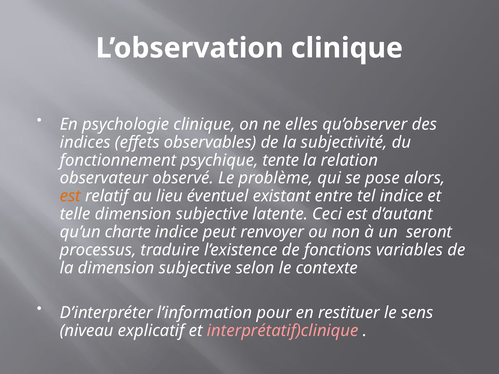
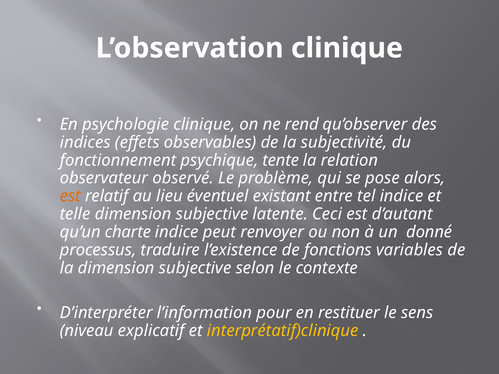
elles: elles -> rend
seront: seront -> donné
interprétatif)clinique colour: pink -> yellow
